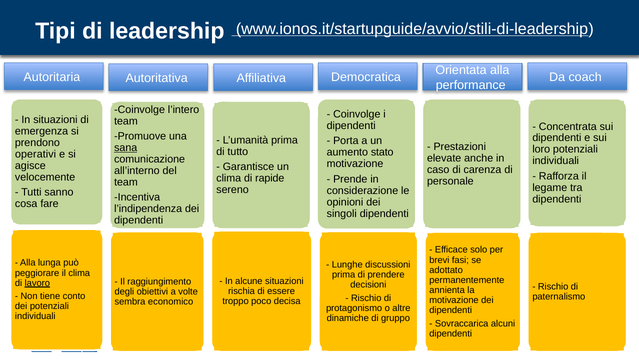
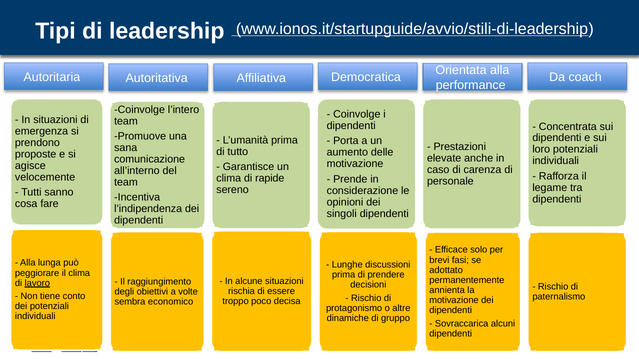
sana underline: present -> none
stato: stato -> delle
operativi: operativi -> proposte
